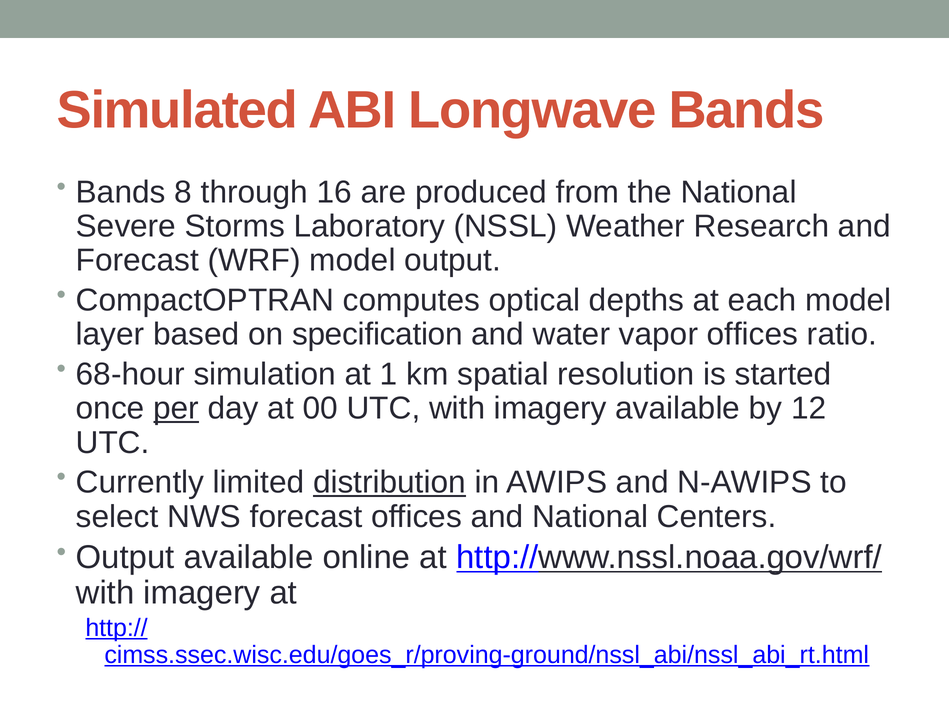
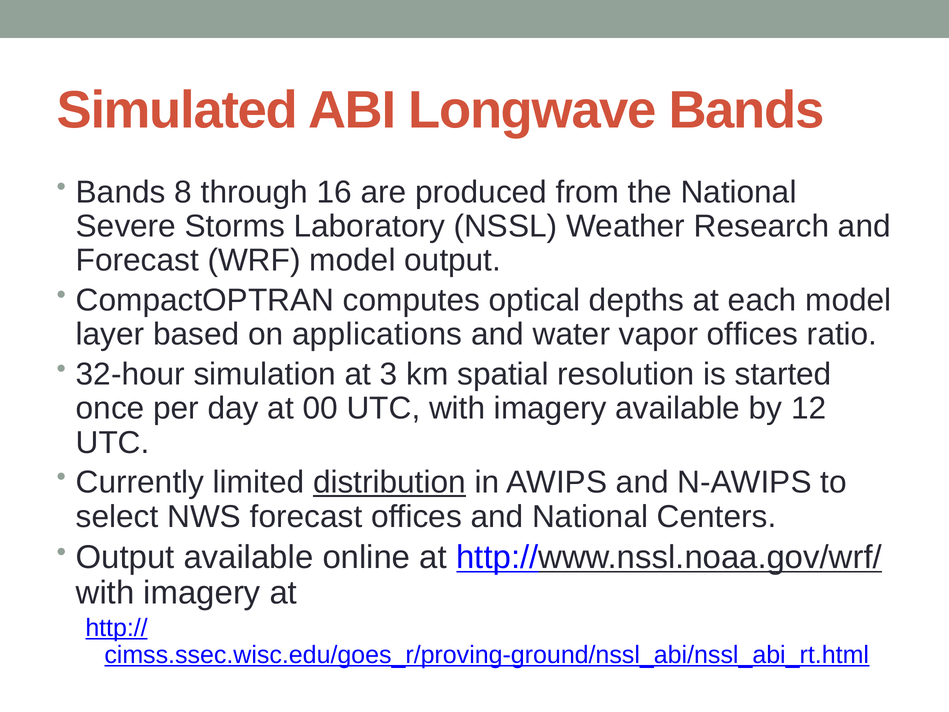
specification: specification -> applications
68-hour: 68-hour -> 32-hour
1: 1 -> 3
per underline: present -> none
